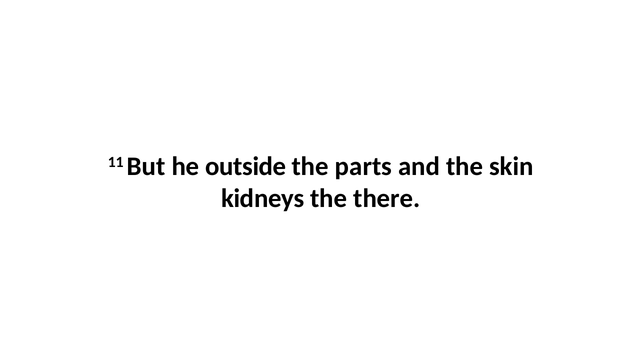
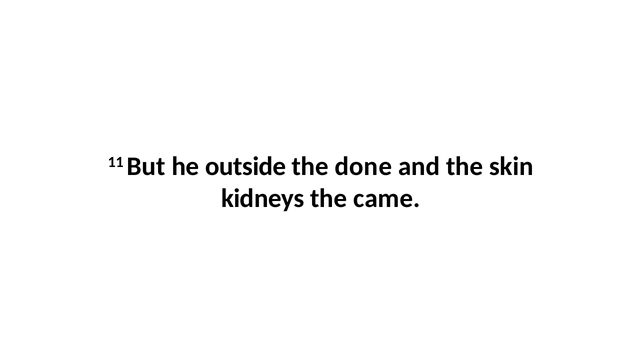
parts: parts -> done
there: there -> came
